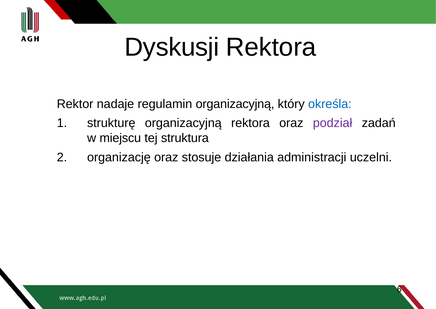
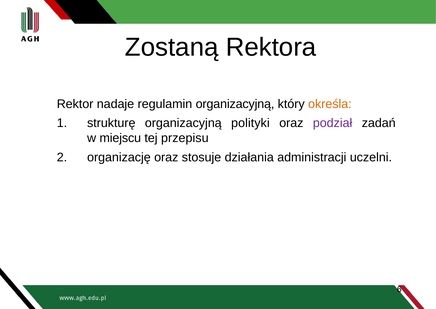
Dyskusji: Dyskusji -> Zostaną
określa colour: blue -> orange
organizacyjną rektora: rektora -> polityki
struktura: struktura -> przepisu
